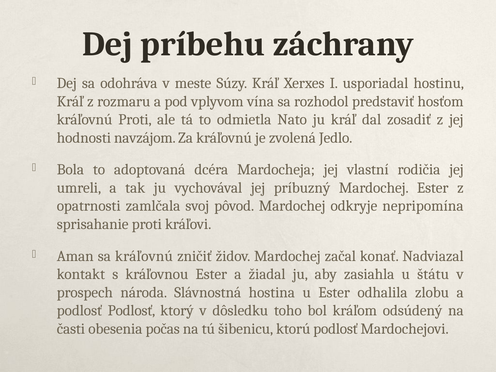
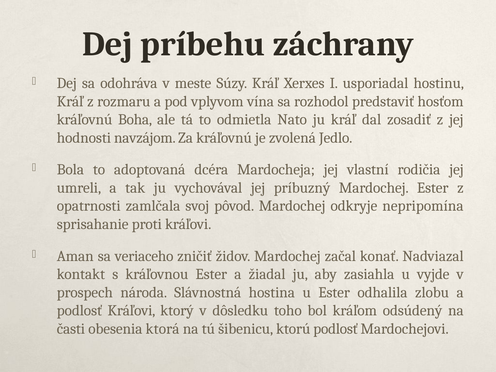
kráľovnú Proti: Proti -> Boha
sa kráľovnú: kráľovnú -> veriaceho
štátu: štátu -> vyjde
podlosť Podlosť: Podlosť -> Kráľovi
počas: počas -> ktorá
